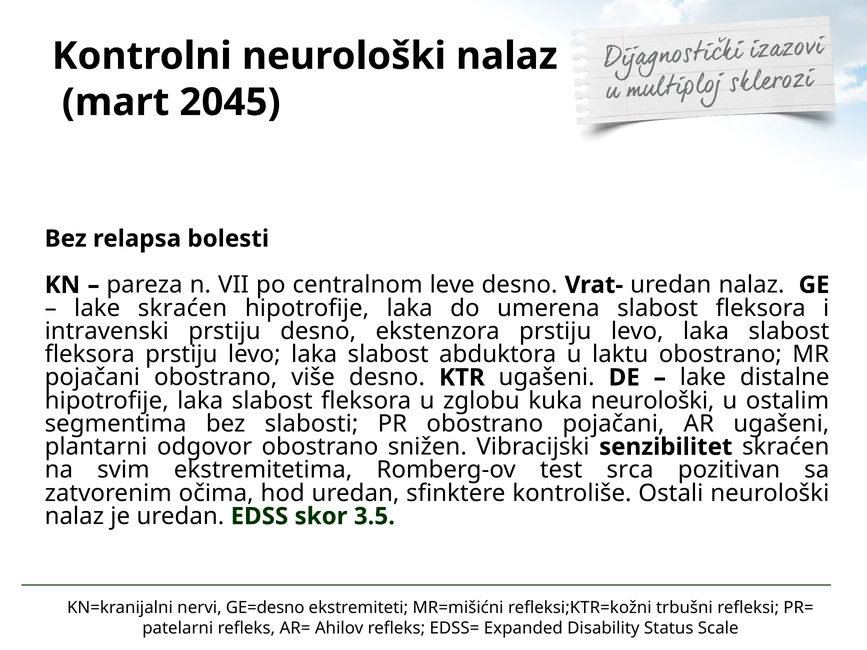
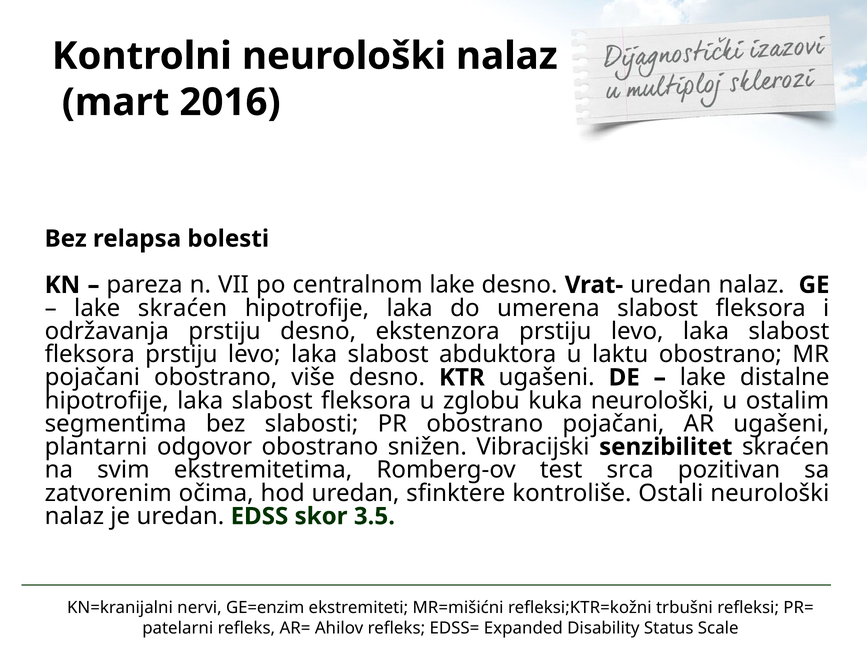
2045: 2045 -> 2016
centralnom leve: leve -> lake
intravenski: intravenski -> održavanja
GE=desno: GE=desno -> GE=enzim
